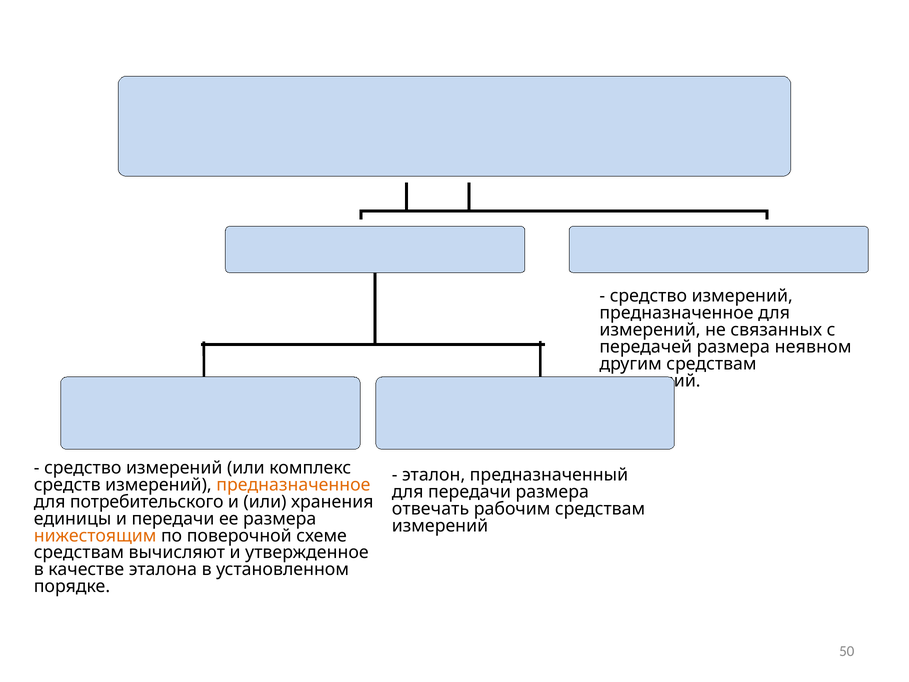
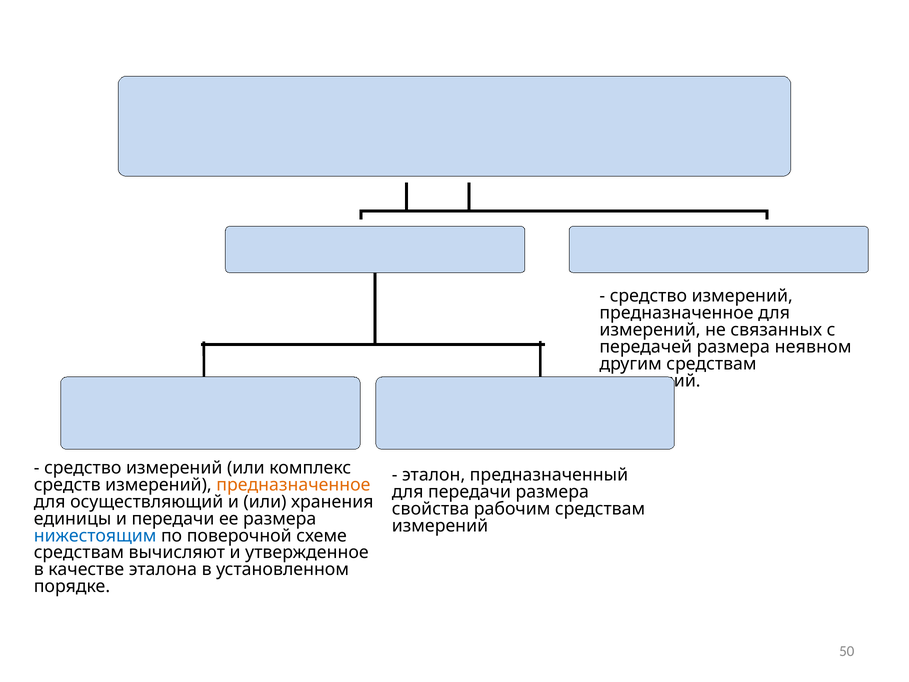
потребительского: потребительского -> осуществляющий
отвечать: отвечать -> свойства
нижестоящим colour: orange -> blue
